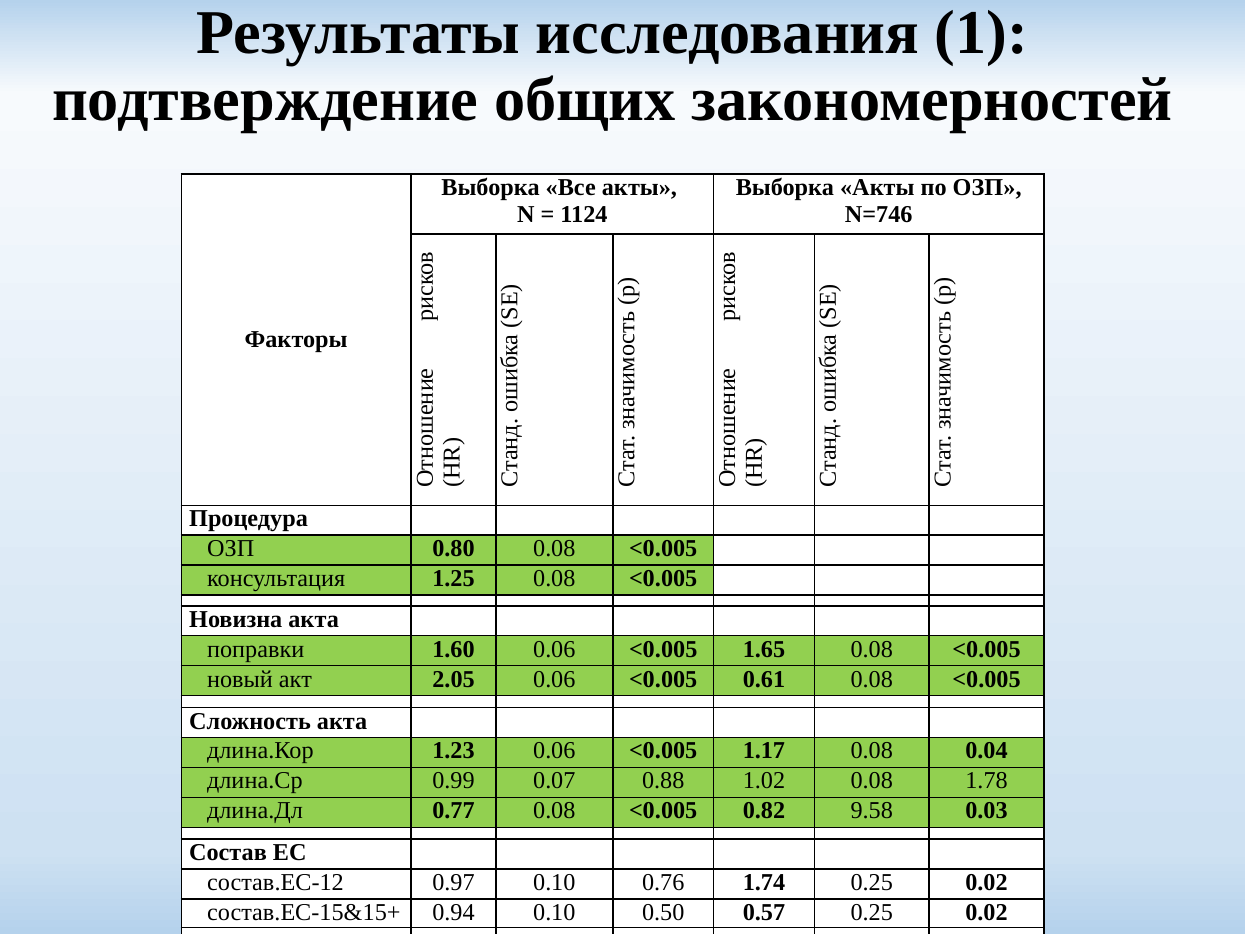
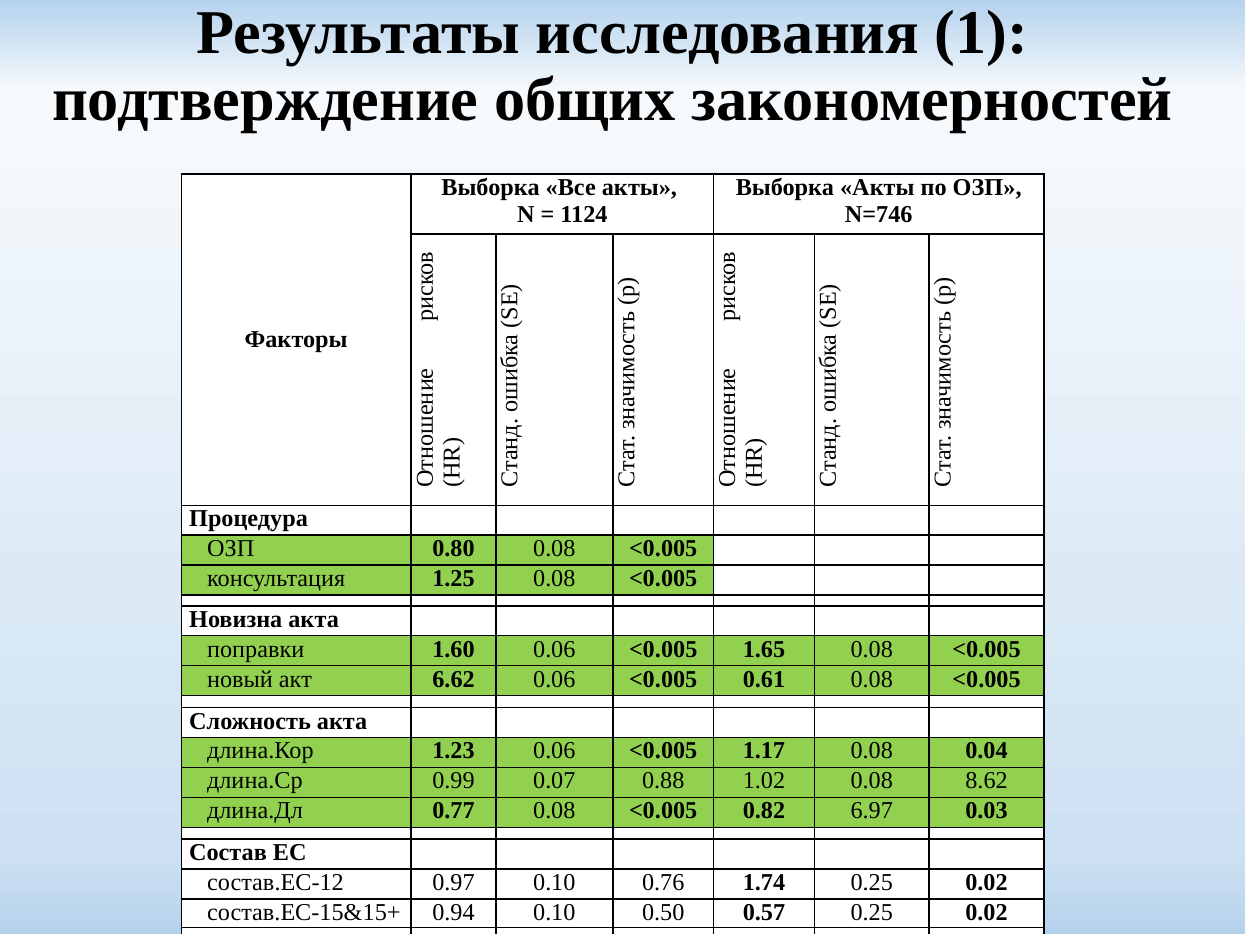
2.05: 2.05 -> 6.62
1.78: 1.78 -> 8.62
9.58: 9.58 -> 6.97
